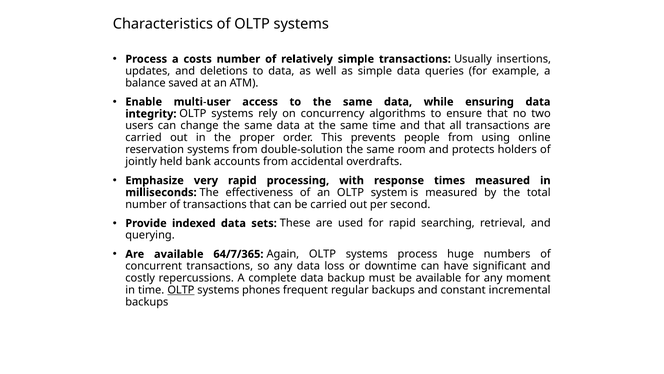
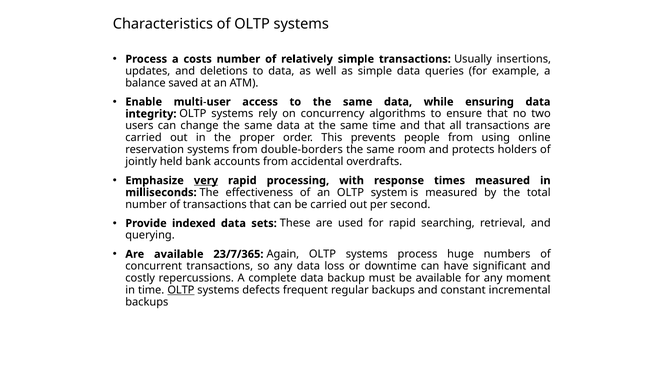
double-solution: double-solution -> double-borders
very underline: none -> present
64/7/365: 64/7/365 -> 23/7/365
phones: phones -> defects
